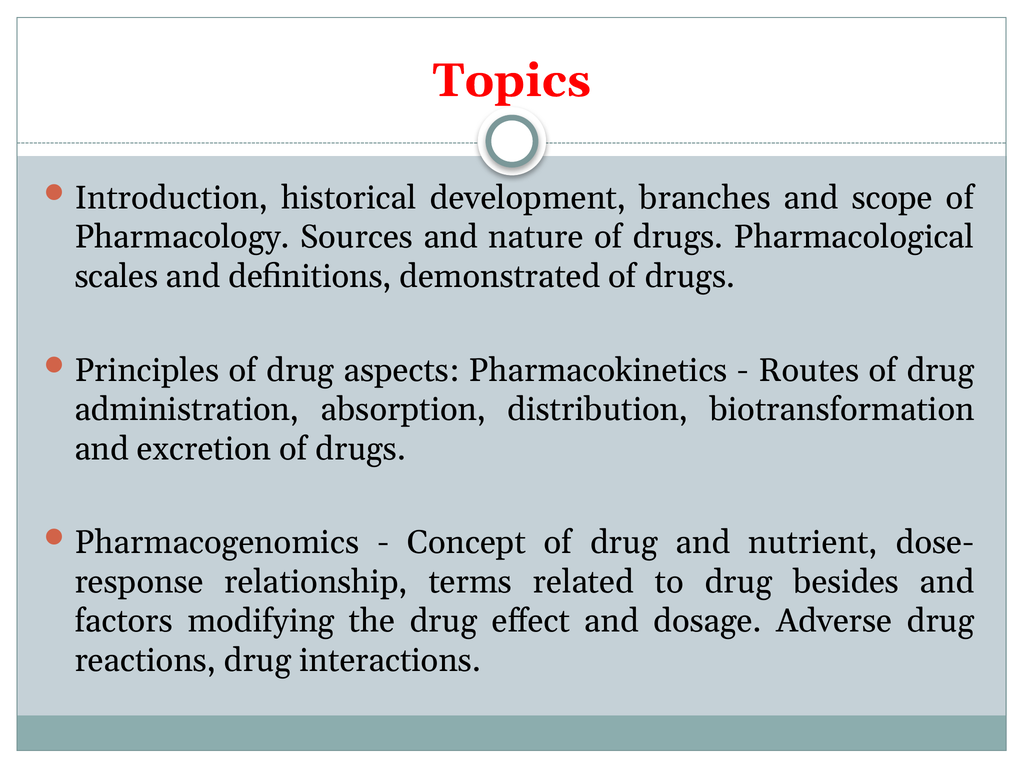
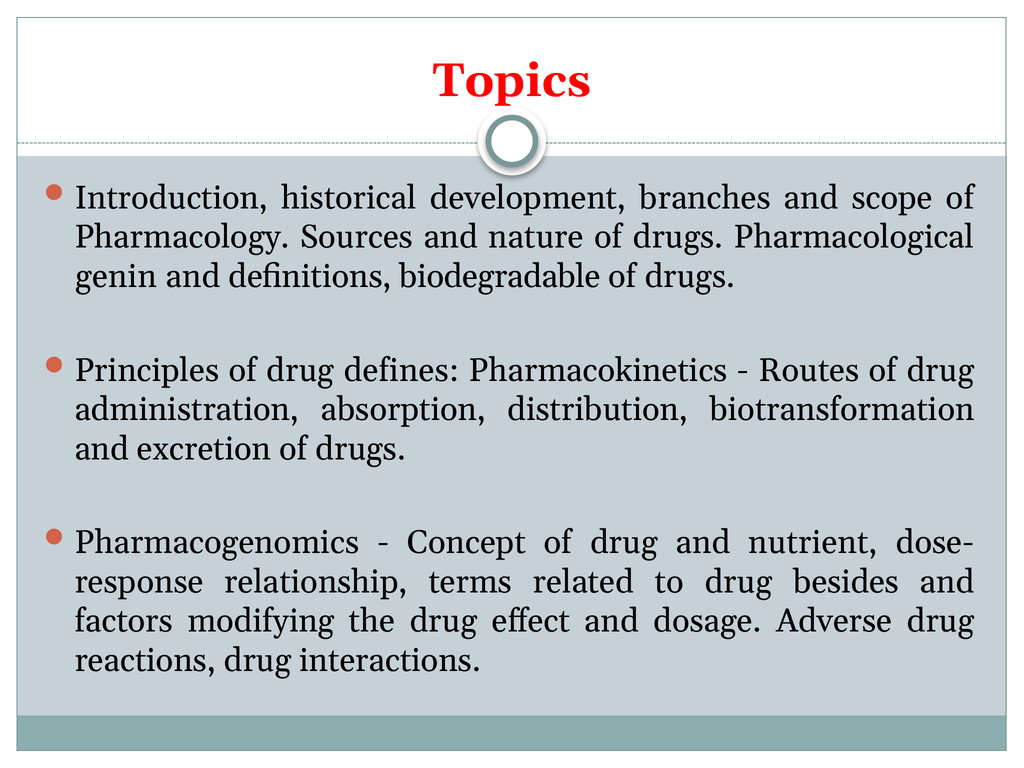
scales: scales -> genin
demonstrated: demonstrated -> biodegradable
aspects: aspects -> defines
